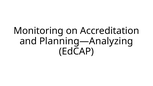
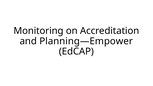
Planning—Analyzing: Planning—Analyzing -> Planning—Empower
